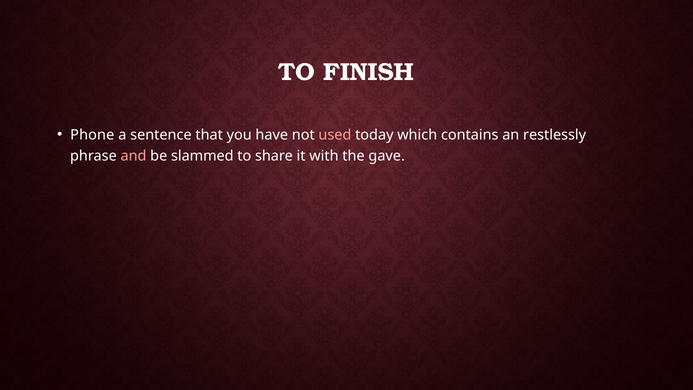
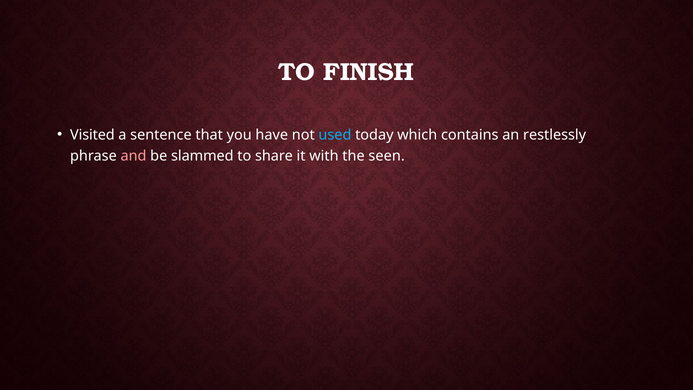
Phone: Phone -> Visited
used colour: pink -> light blue
gave: gave -> seen
